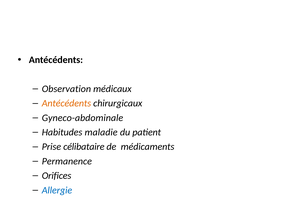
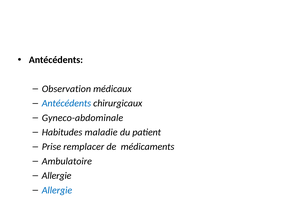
Antécédents at (66, 103) colour: orange -> blue
célibataire: célibataire -> remplacer
Permanence: Permanence -> Ambulatoire
Orifices at (57, 176): Orifices -> Allergie
